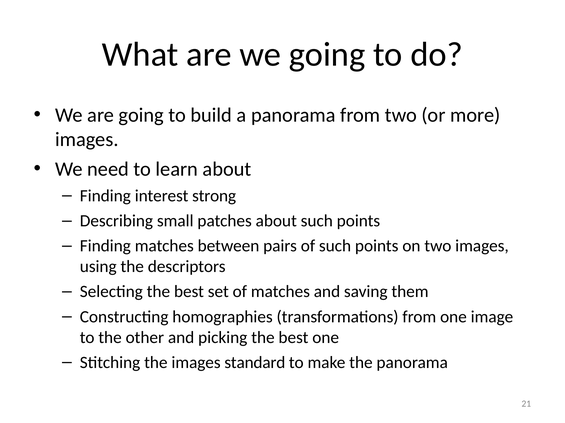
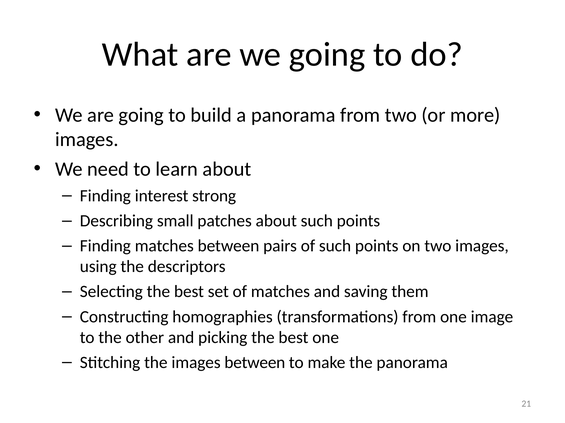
images standard: standard -> between
